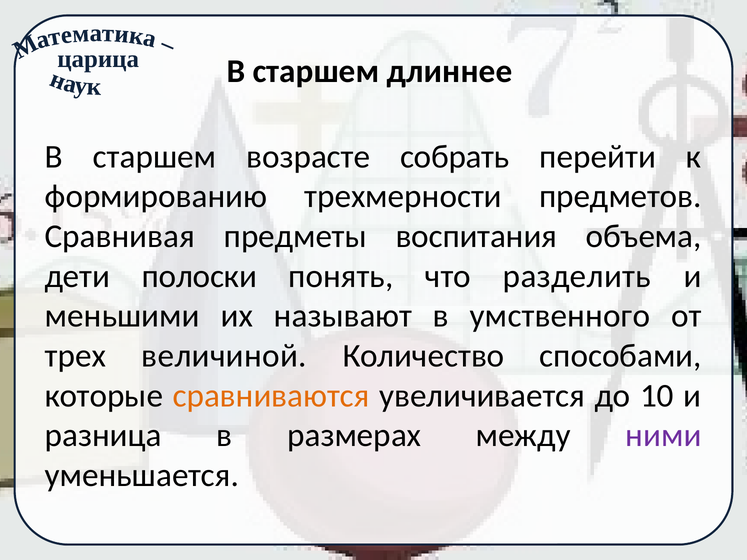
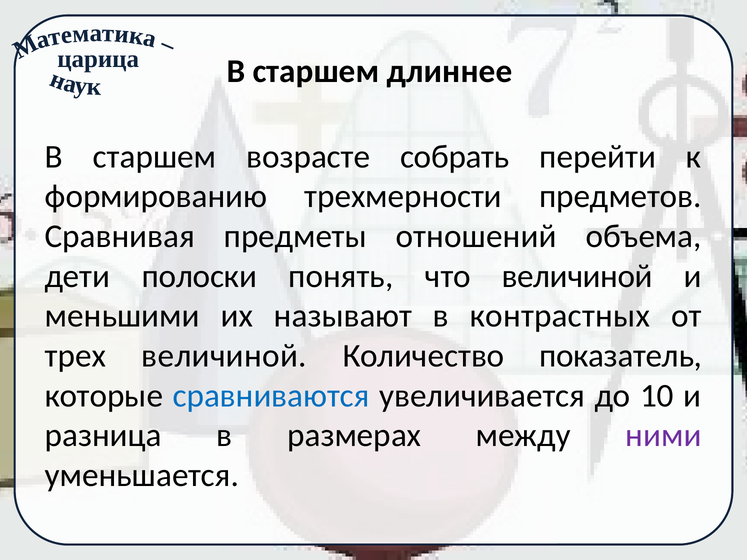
воспитания: воспитания -> отношений
что разделить: разделить -> величиной
умственного: умственного -> контрастных
способами: способами -> показатель
сравниваются colour: orange -> blue
